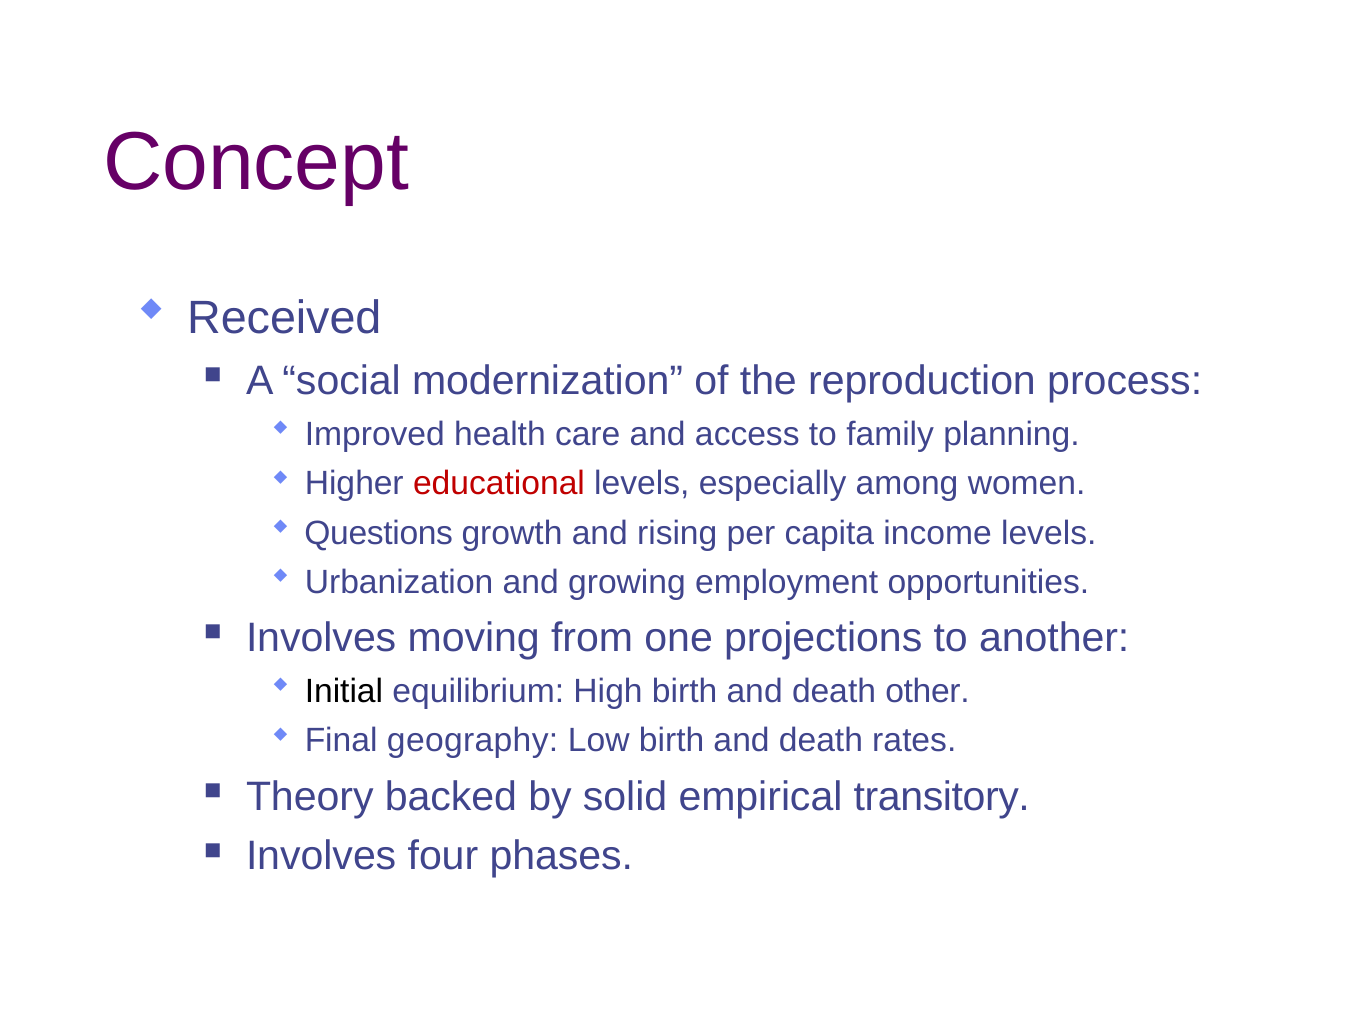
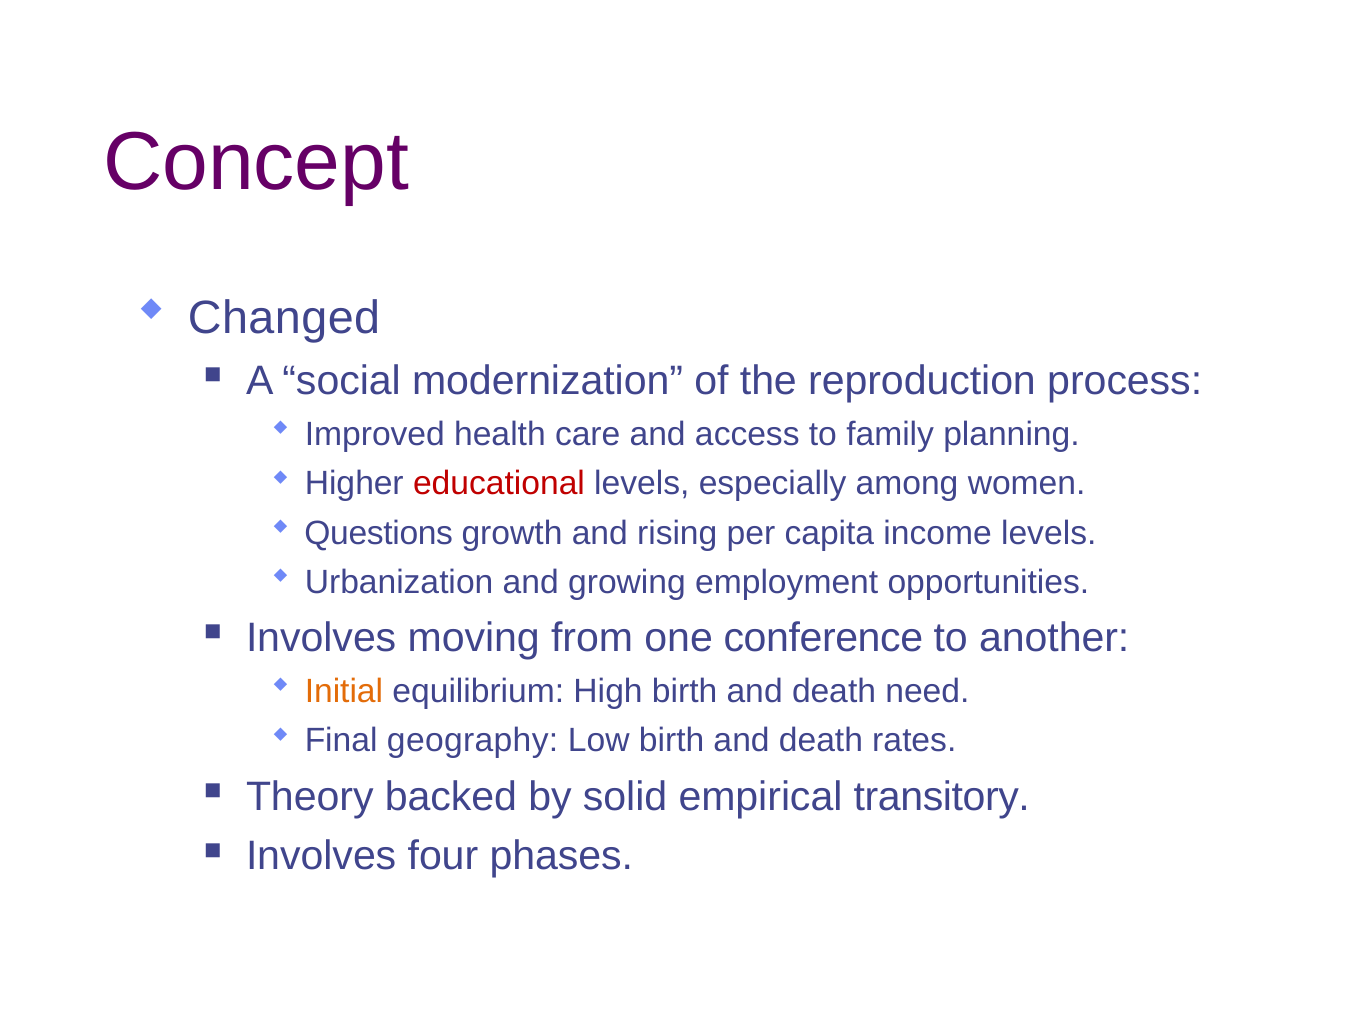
Received: Received -> Changed
projections: projections -> conference
Initial colour: black -> orange
other: other -> need
